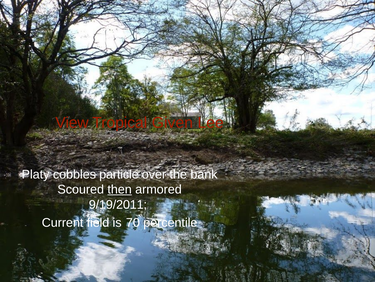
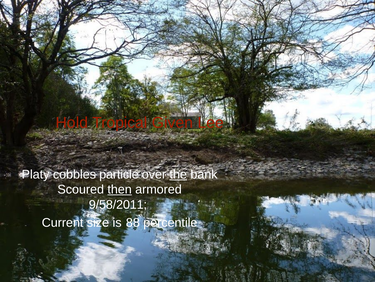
View: View -> Hold
the underline: none -> present
9/19/2011: 9/19/2011 -> 9/58/2011
field: field -> size
70: 70 -> 88
